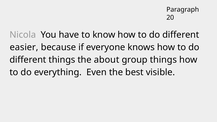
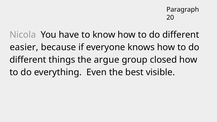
about: about -> argue
group things: things -> closed
